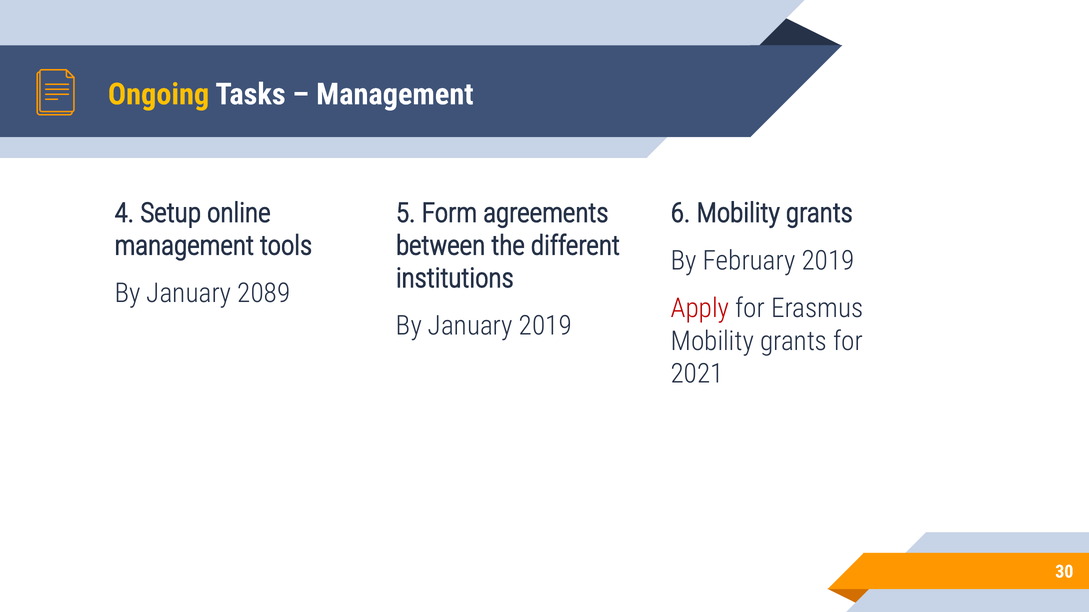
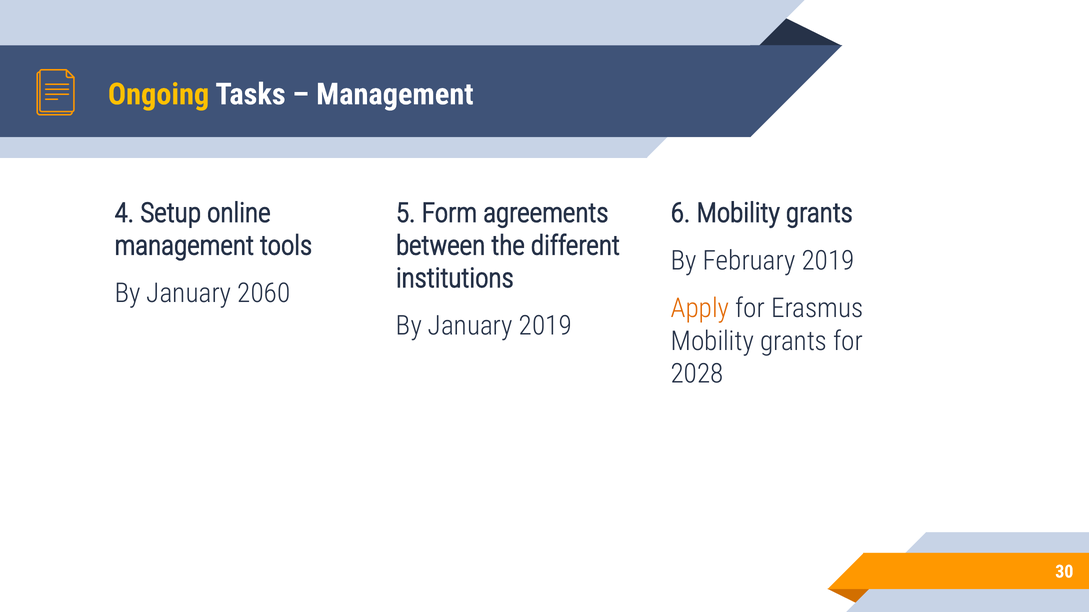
2089: 2089 -> 2060
Apply colour: red -> orange
2021: 2021 -> 2028
